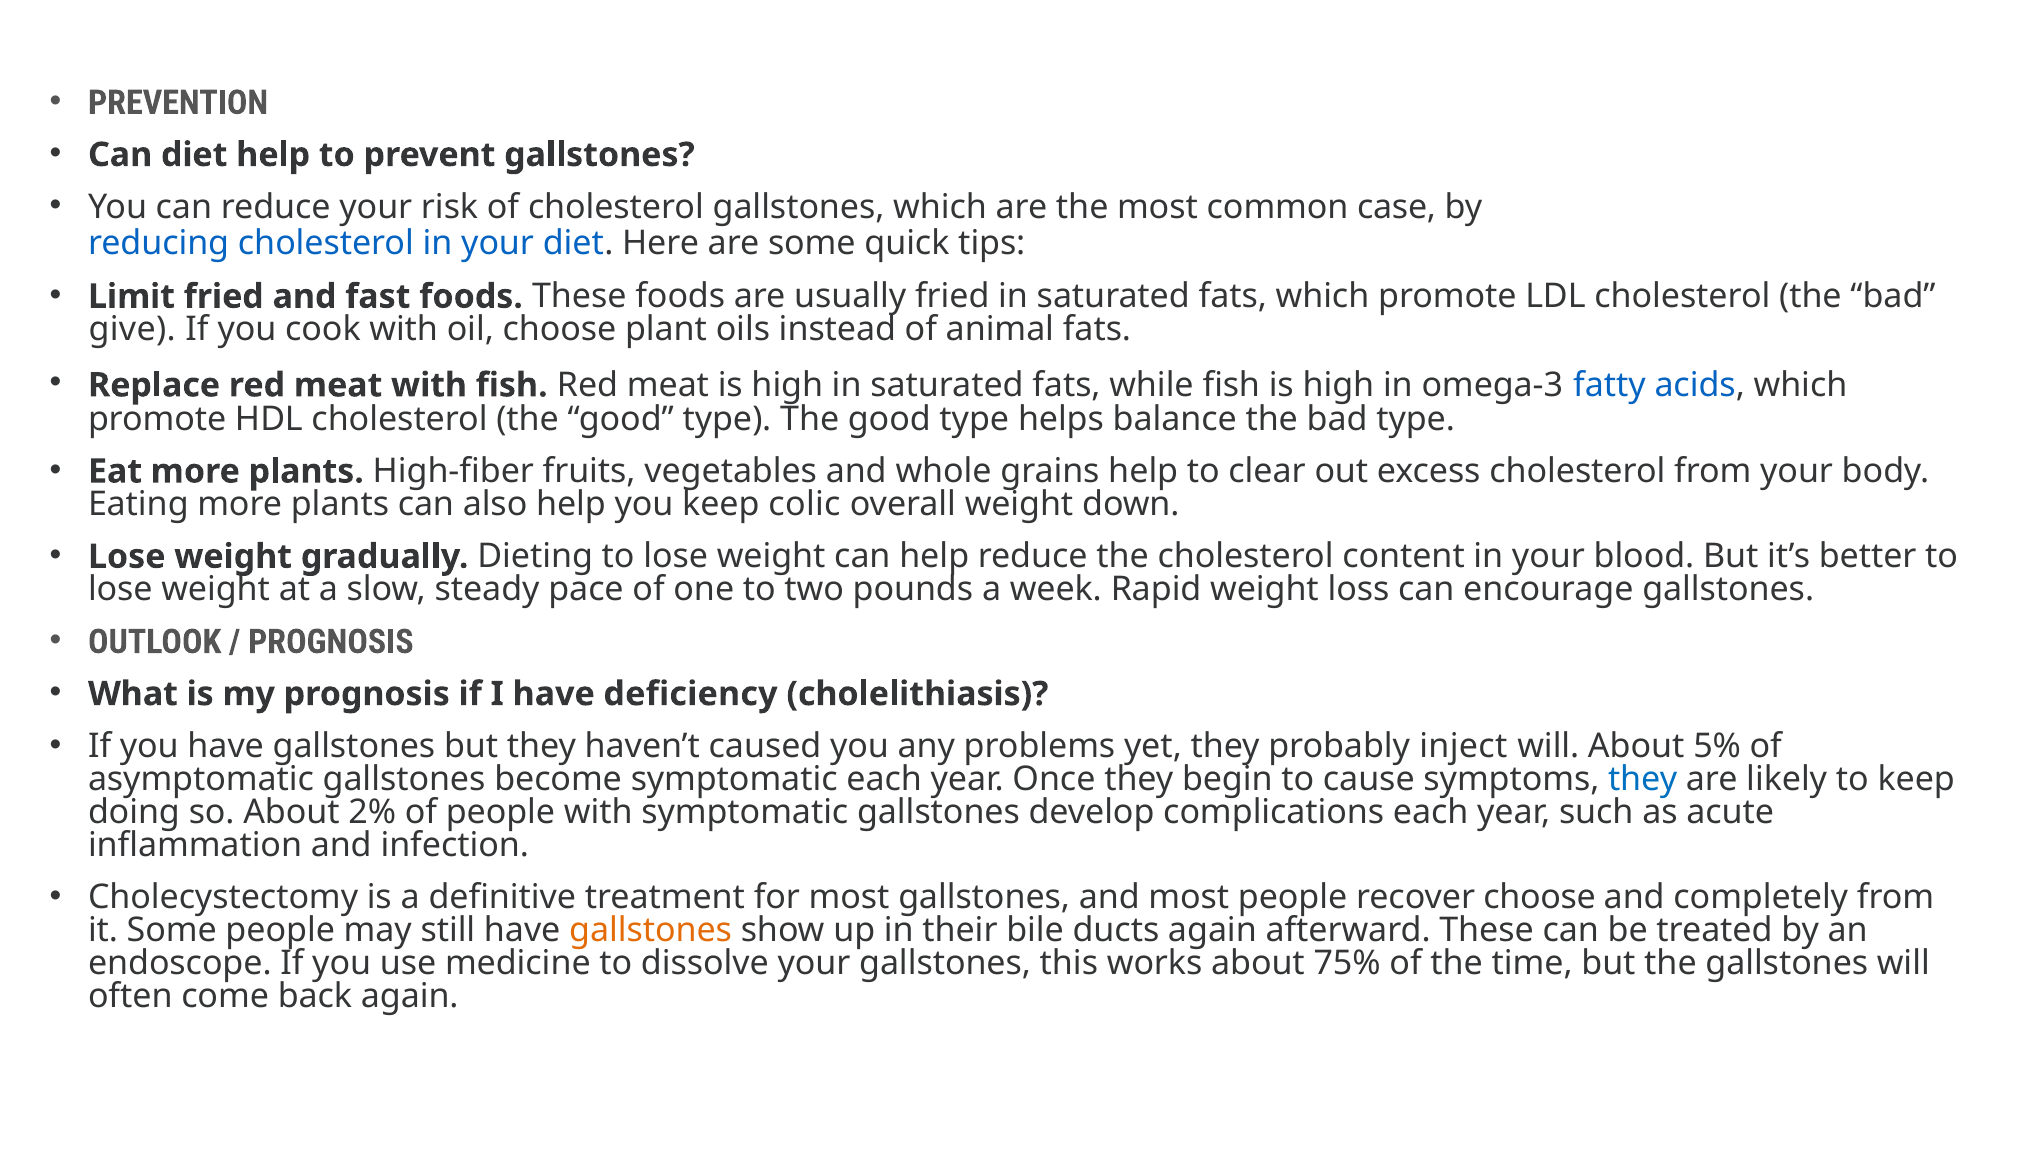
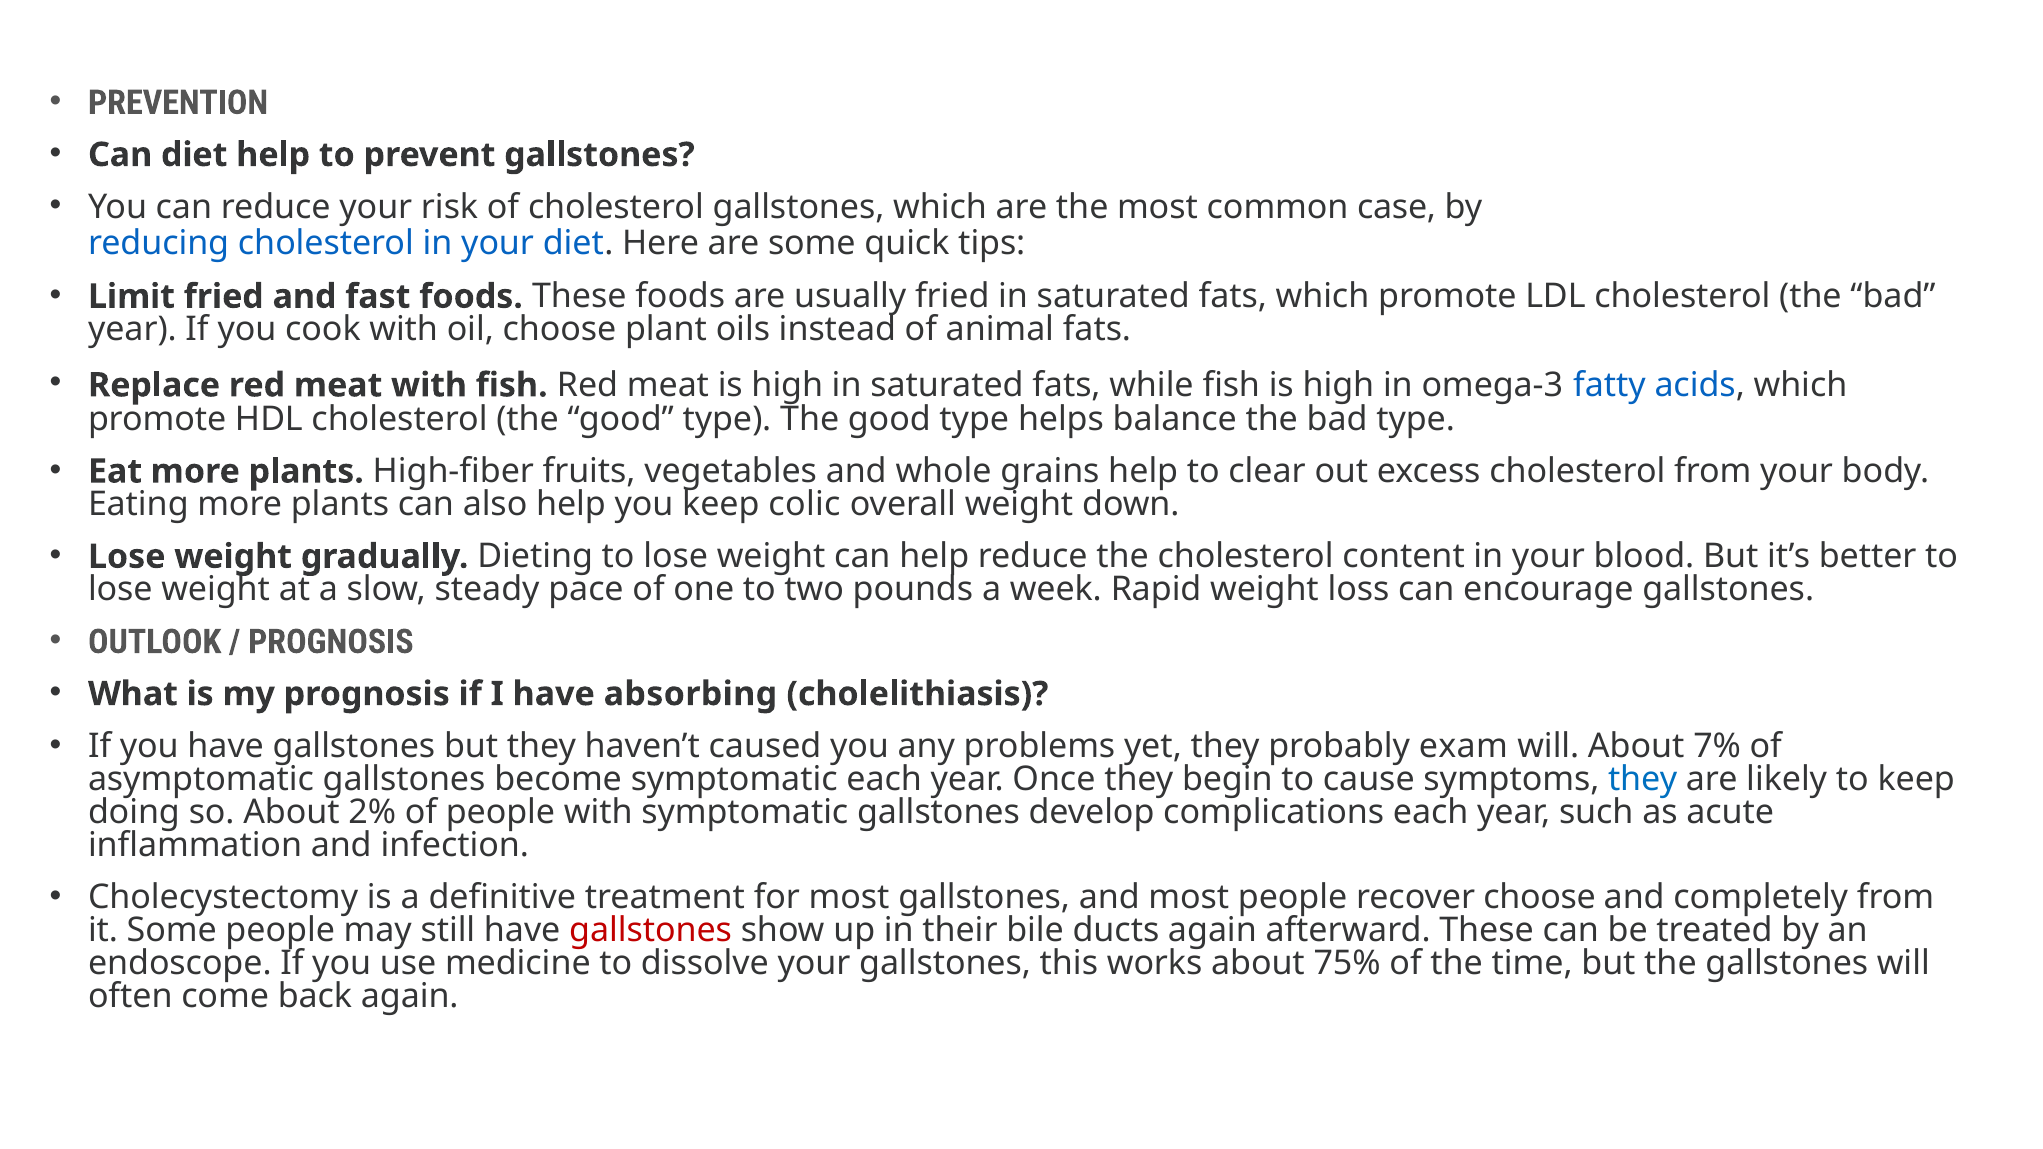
give at (132, 330): give -> year
deficiency: deficiency -> absorbing
inject: inject -> exam
5%: 5% -> 7%
gallstones at (651, 931) colour: orange -> red
